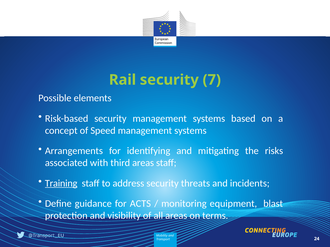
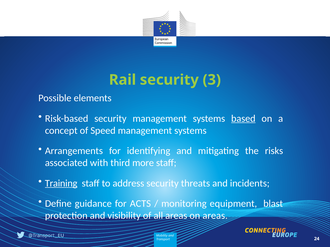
7: 7 -> 3
based underline: none -> present
third areas: areas -> more
on terms: terms -> areas
